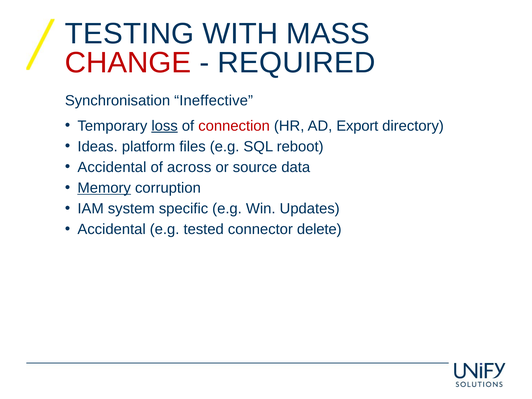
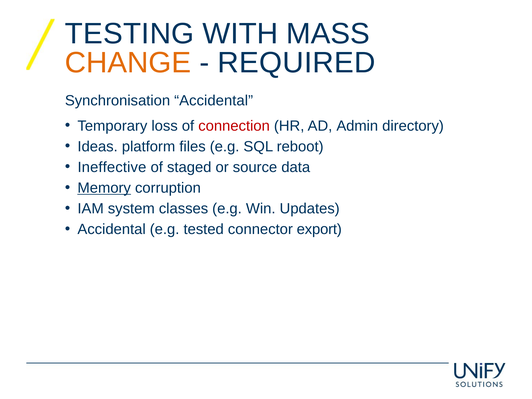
CHANGE colour: red -> orange
Synchronisation Ineffective: Ineffective -> Accidental
loss underline: present -> none
Export: Export -> Admin
Accidental at (112, 167): Accidental -> Ineffective
across: across -> staged
specific: specific -> classes
delete: delete -> export
